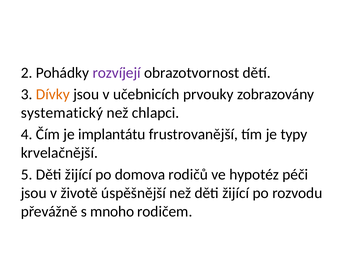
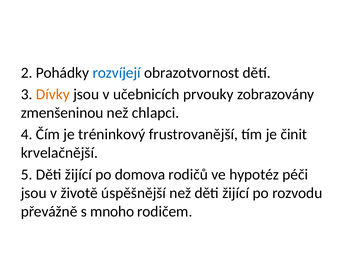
rozvíjejí colour: purple -> blue
systematický: systematický -> zmenšeninou
implantátu: implantátu -> tréninkový
typy: typy -> činit
